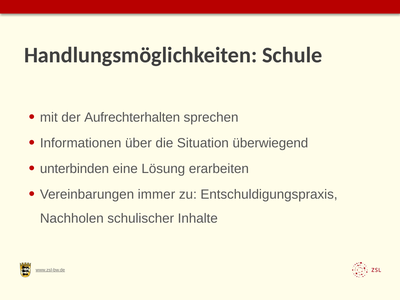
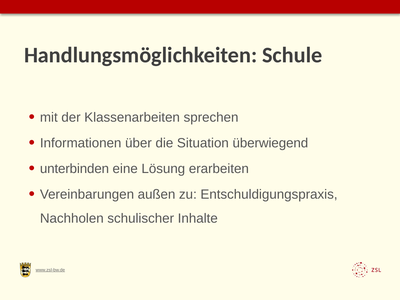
Aufrechterhalten: Aufrechterhalten -> Klassenarbeiten
immer: immer -> außen
